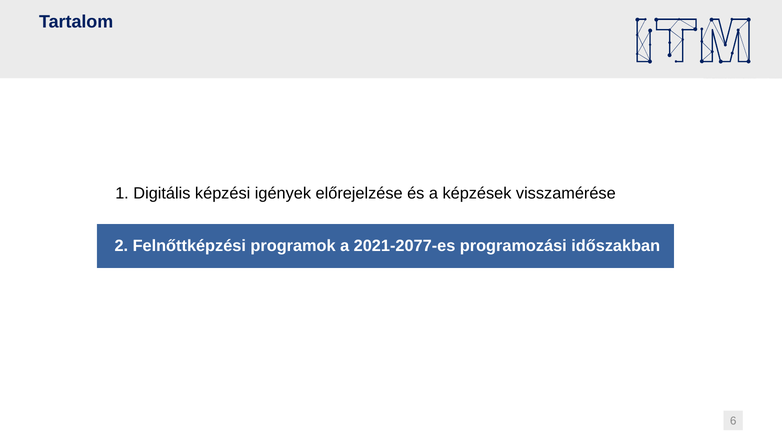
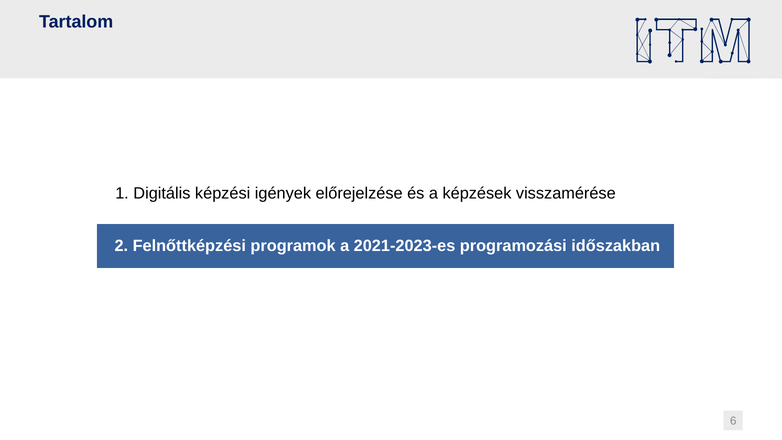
2021-2077-es: 2021-2077-es -> 2021-2023-es
